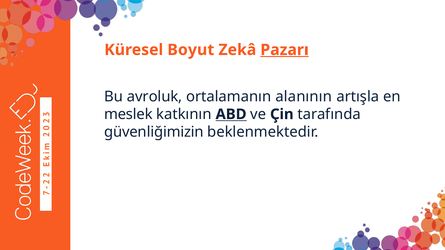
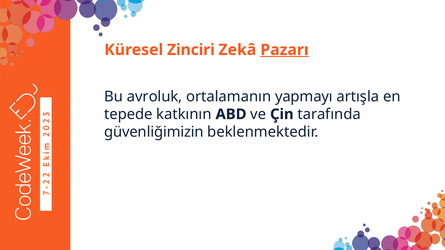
Boyut: Boyut -> Zinciri
alanının: alanının -> yapmayı
meslek: meslek -> tepede
ABD underline: present -> none
